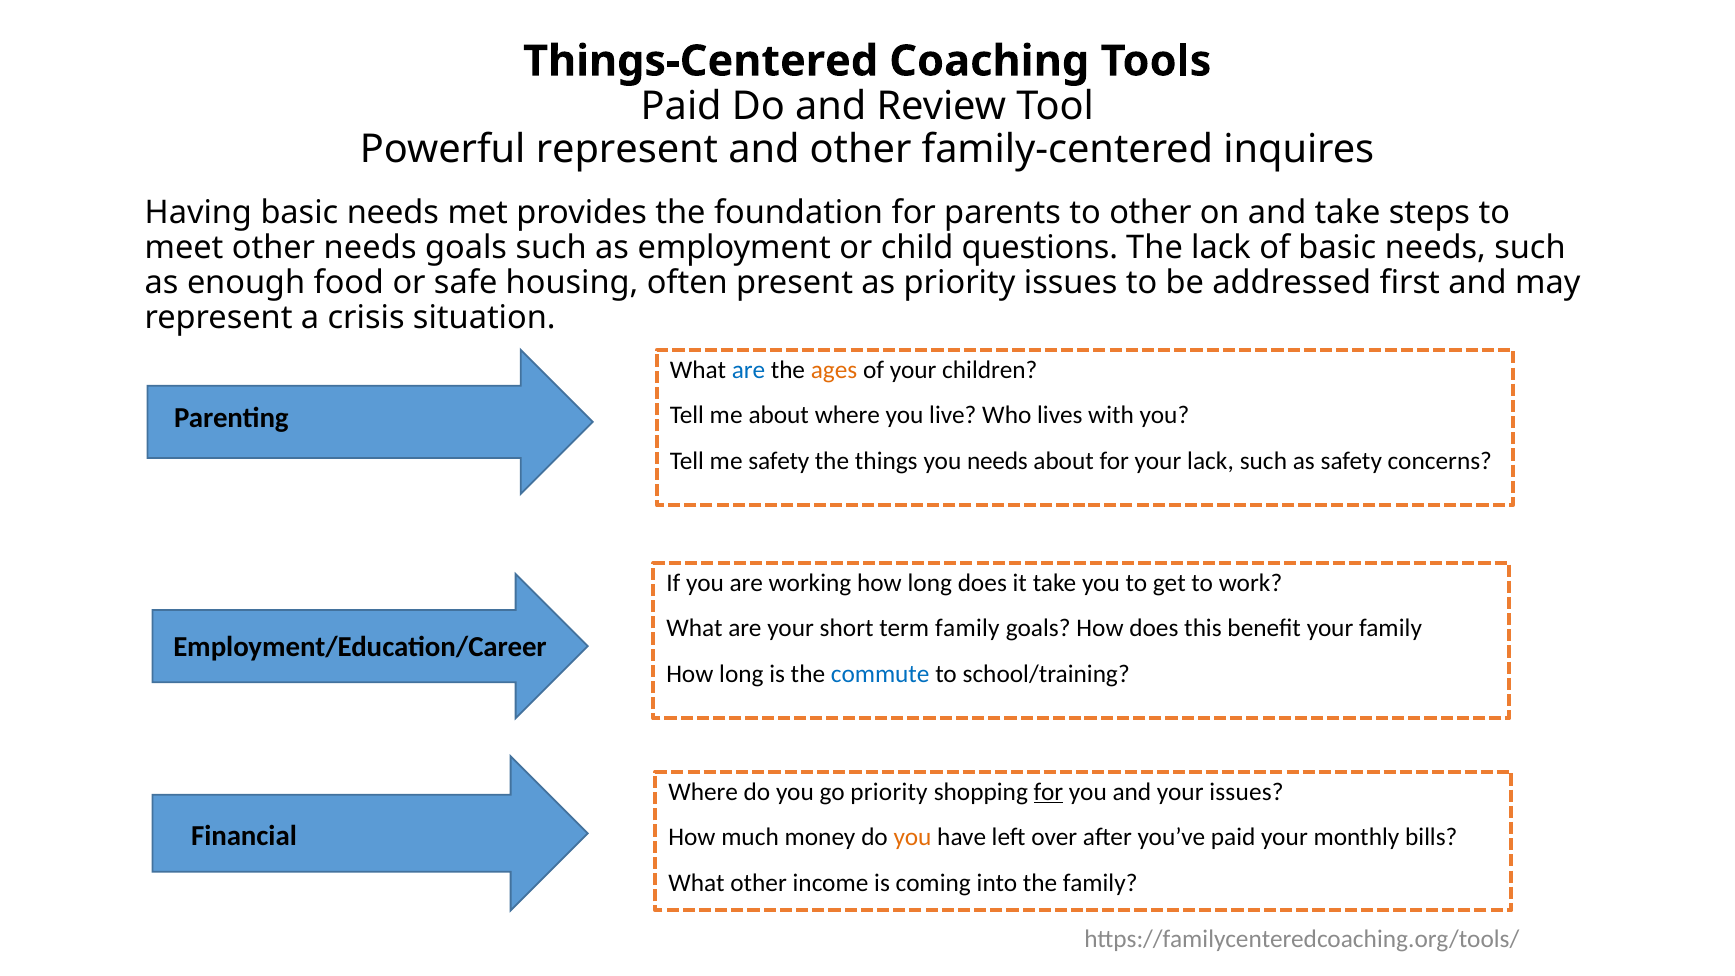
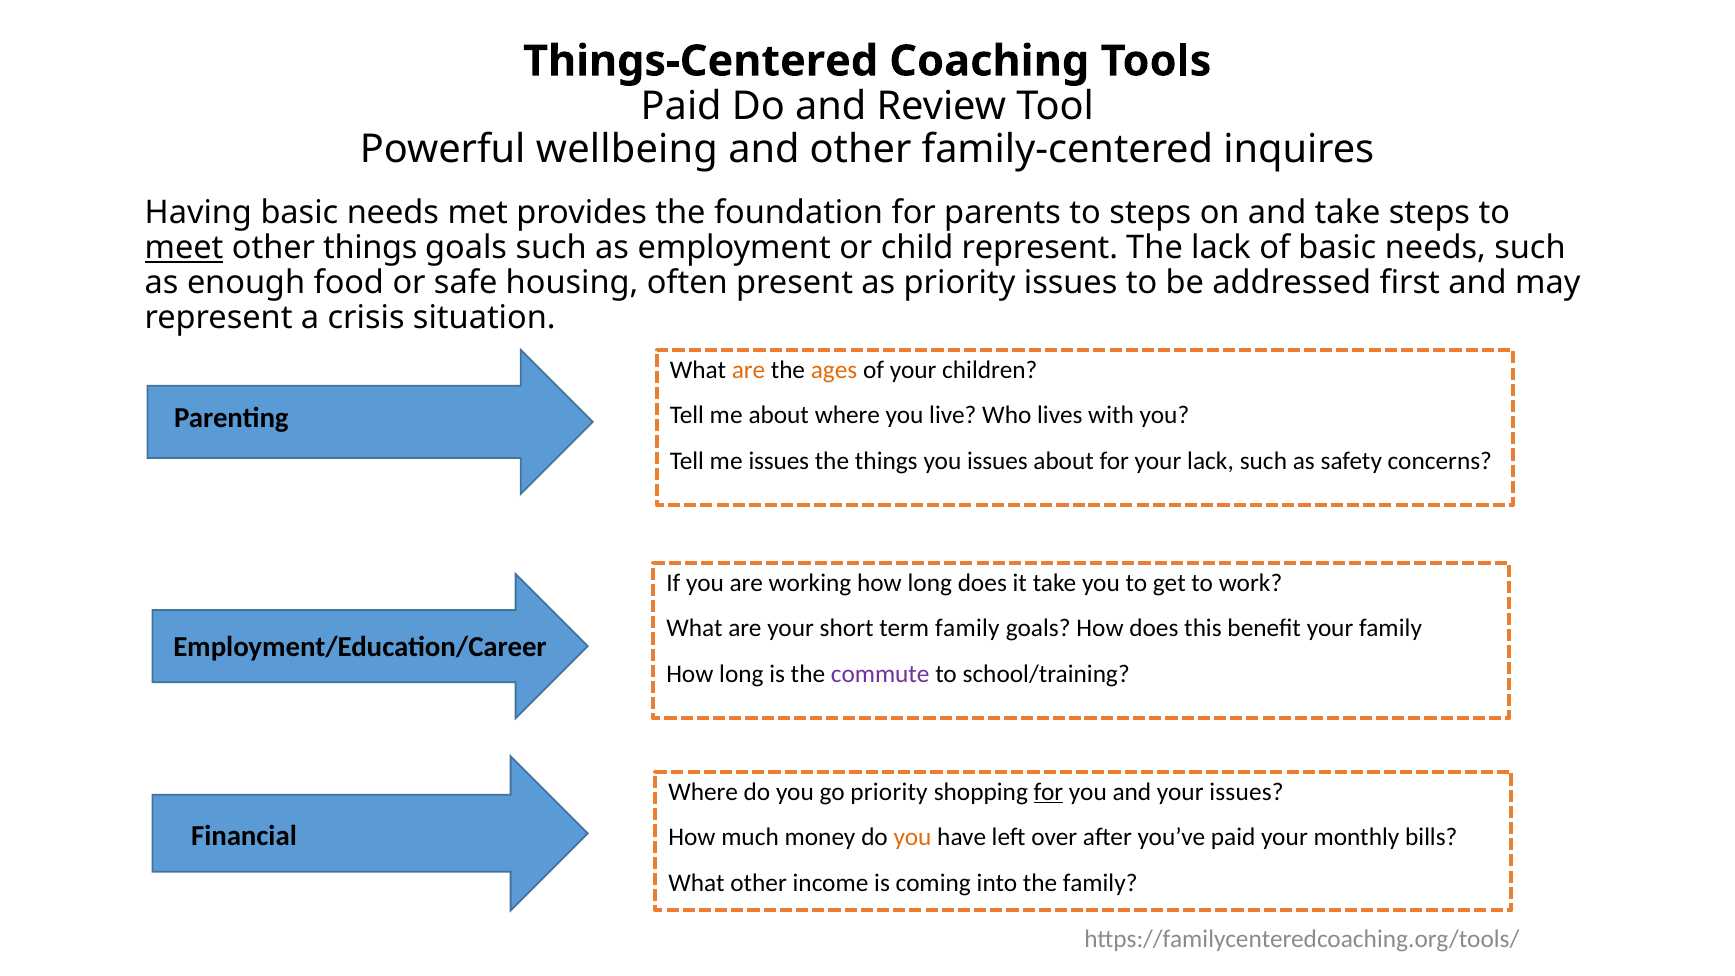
Powerful represent: represent -> wellbeing
to other: other -> steps
meet underline: none -> present
other needs: needs -> things
child questions: questions -> represent
are at (748, 370) colour: blue -> orange
me safety: safety -> issues
you needs: needs -> issues
commute colour: blue -> purple
